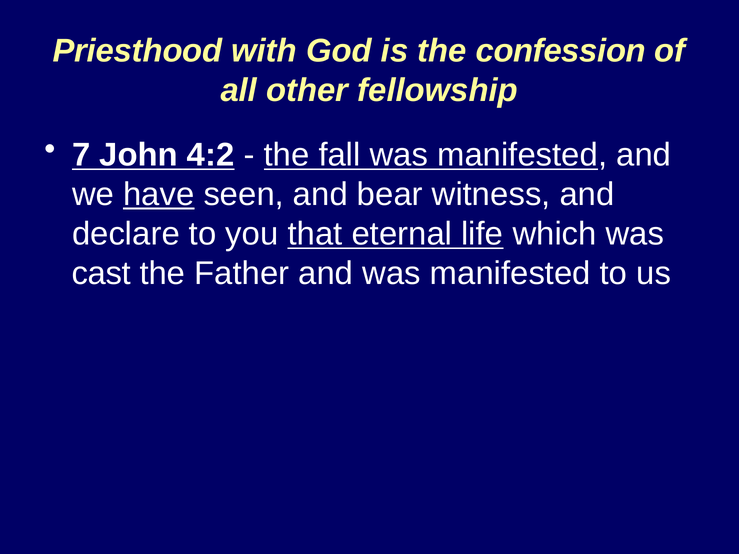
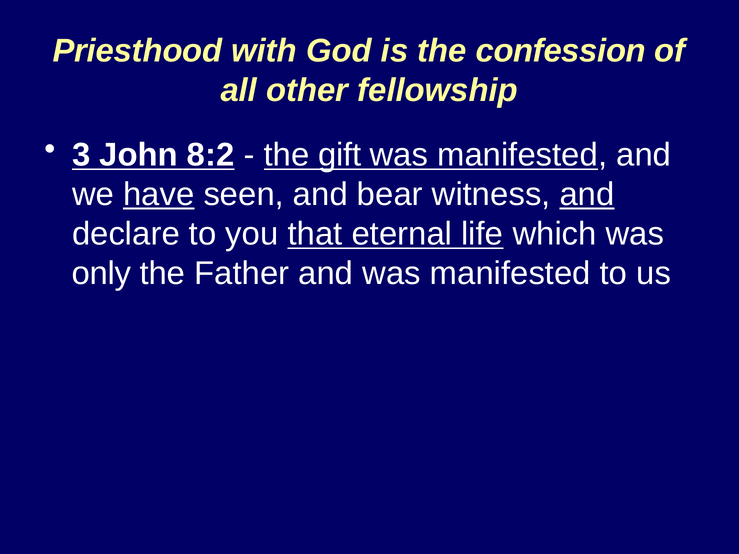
7: 7 -> 3
4:2: 4:2 -> 8:2
fall: fall -> gift
and at (587, 194) underline: none -> present
cast: cast -> only
